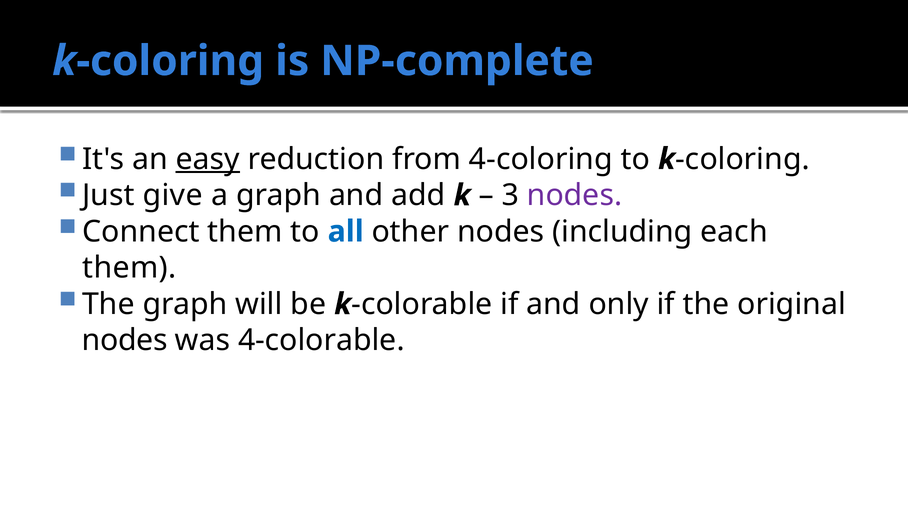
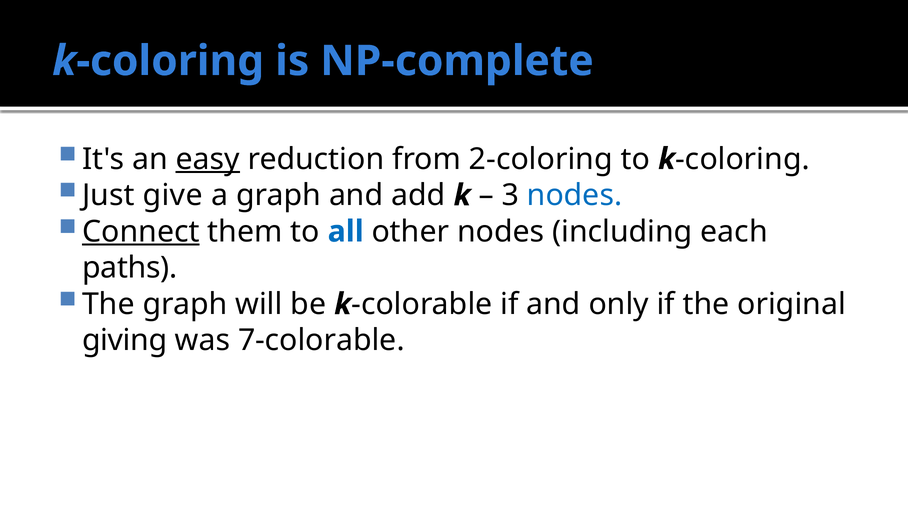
4-coloring: 4-coloring -> 2-coloring
nodes at (574, 196) colour: purple -> blue
Connect underline: none -> present
them at (129, 268): them -> paths
nodes at (125, 341): nodes -> giving
4-colorable: 4-colorable -> 7-colorable
